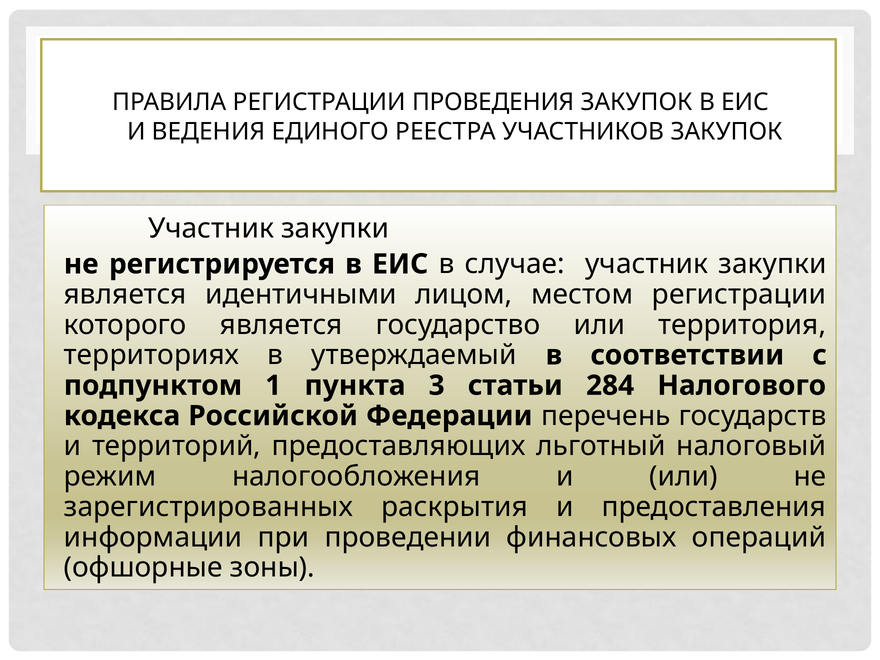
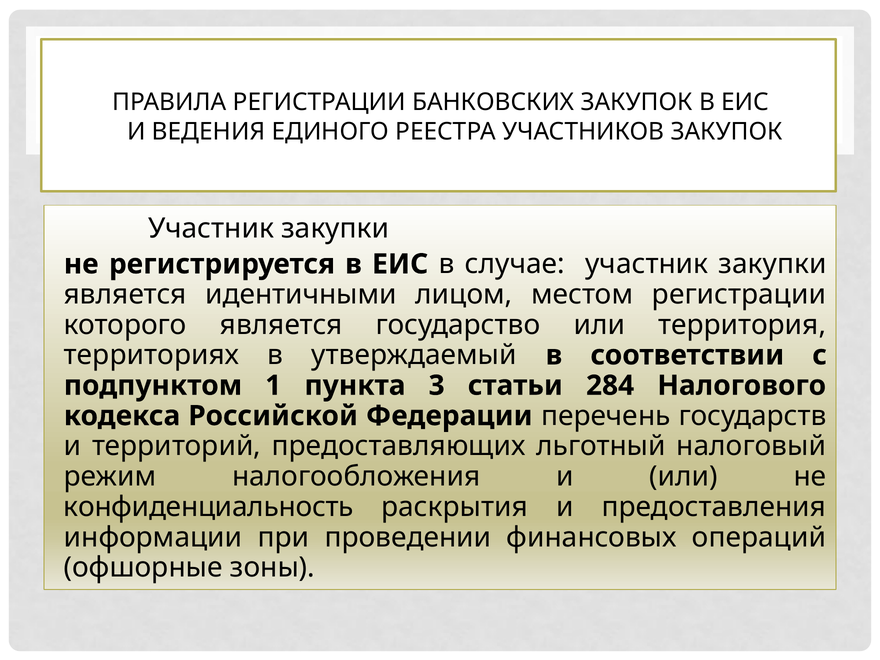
ПРОВЕДЕНИЯ: ПРОВЕДЕНИЯ -> БАНКОВСКИХ
зарегистрированных: зарегистрированных -> конфиденциальность
